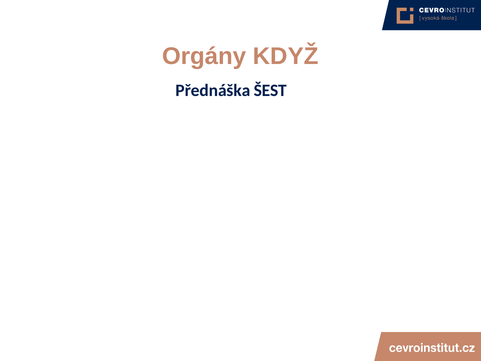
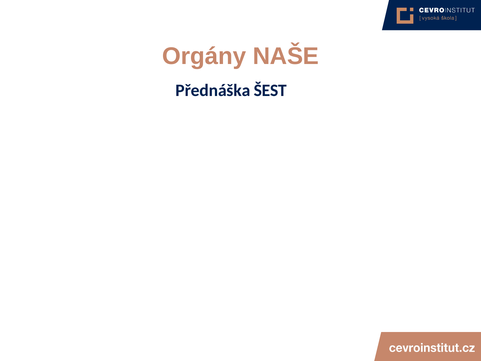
KDYŽ: KDYŽ -> NAŠE
